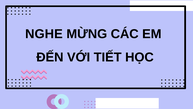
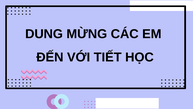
NGHE: NGHE -> DUNG
